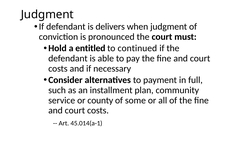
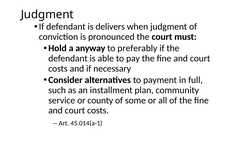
entitled: entitled -> anyway
continued: continued -> preferably
